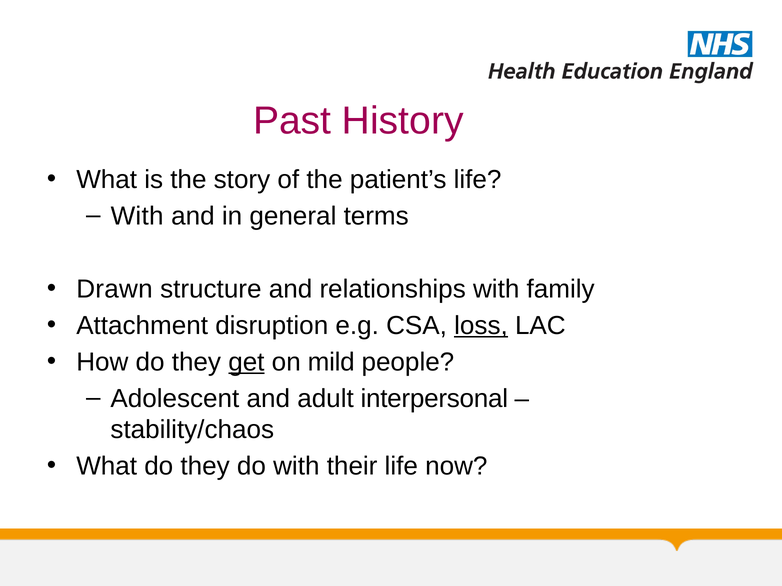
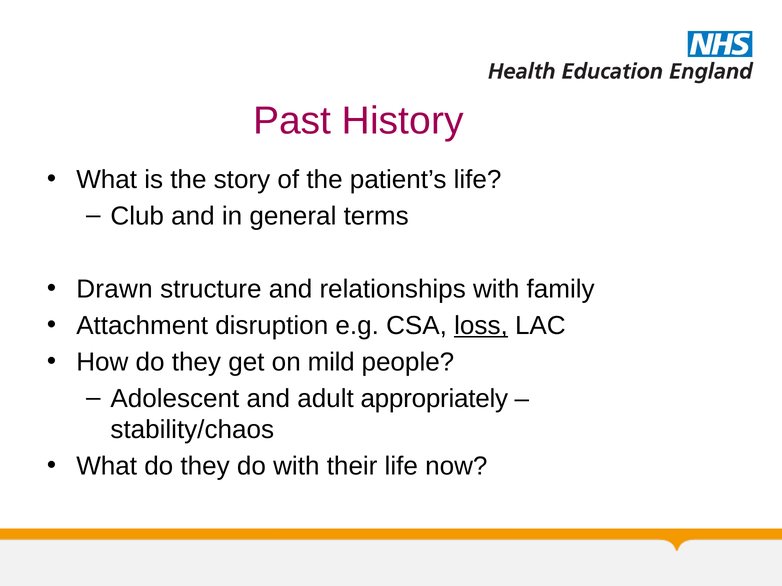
With at (137, 216): With -> Club
get underline: present -> none
interpersonal: interpersonal -> appropriately
